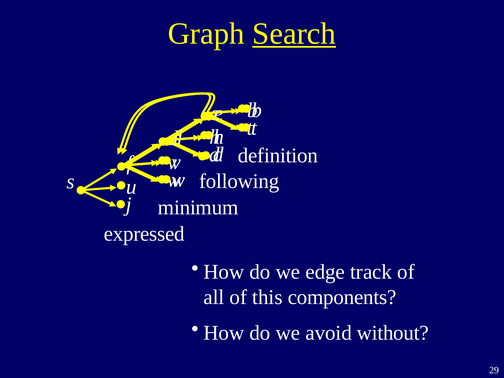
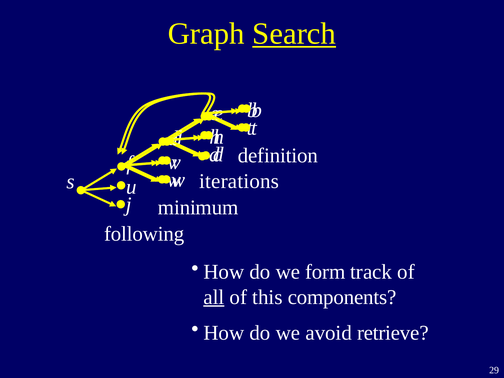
following: following -> iterations
expressed: expressed -> following
edge: edge -> form
all underline: none -> present
without: without -> retrieve
